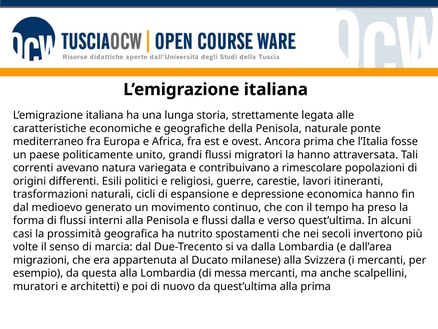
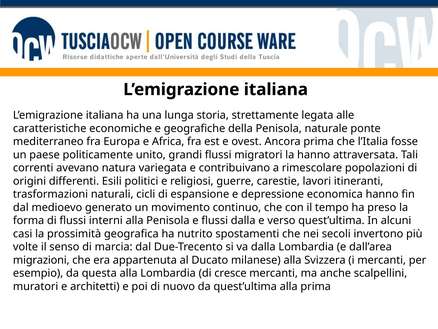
messa: messa -> cresce
